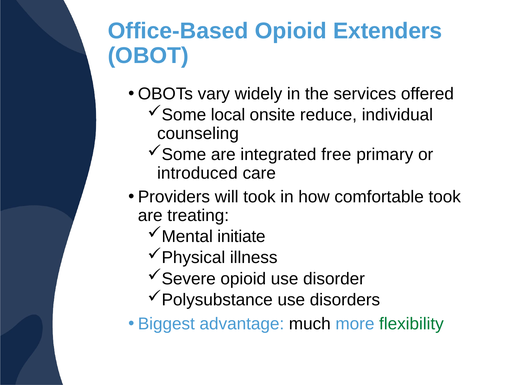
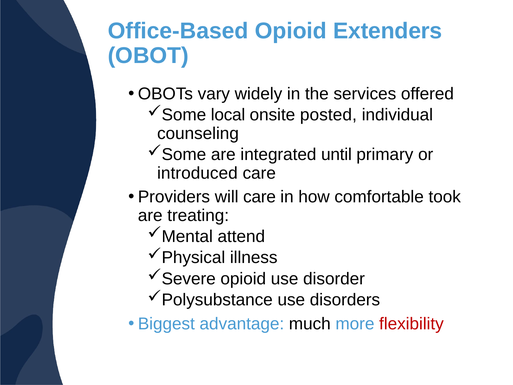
reduce: reduce -> posted
free: free -> until
will took: took -> care
initiate: initiate -> attend
flexibility colour: green -> red
